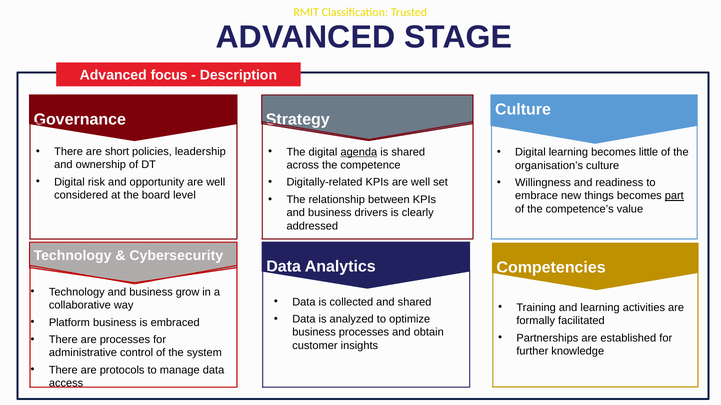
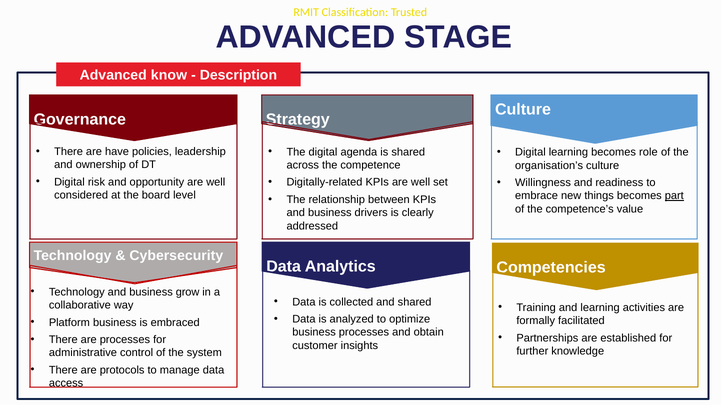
focus: focus -> know
short: short -> have
agenda underline: present -> none
little: little -> role
